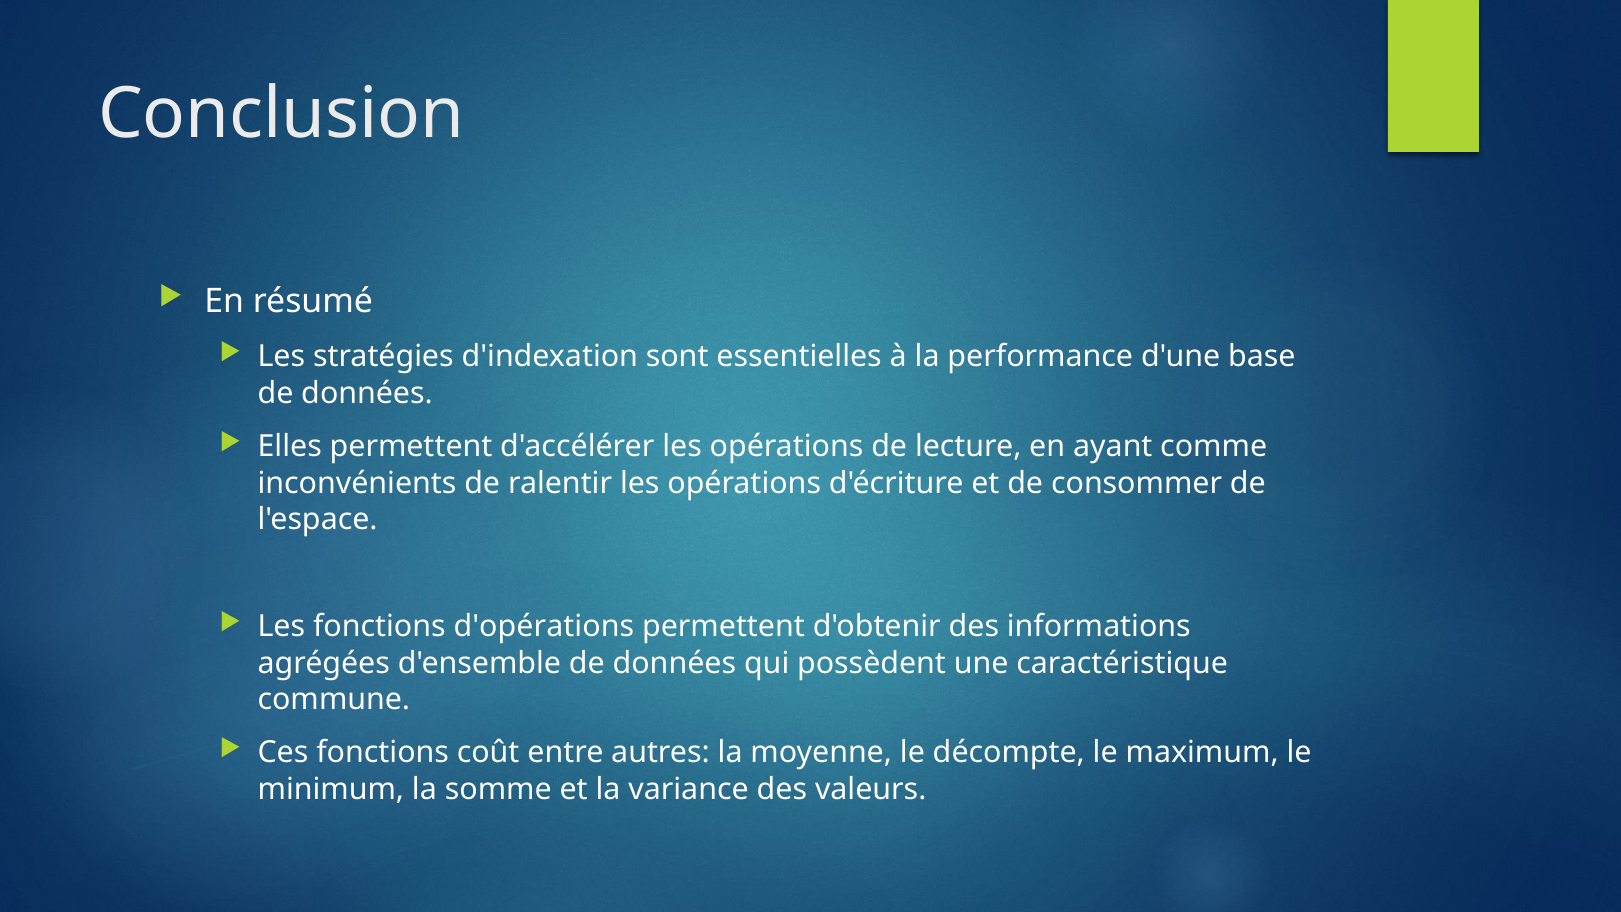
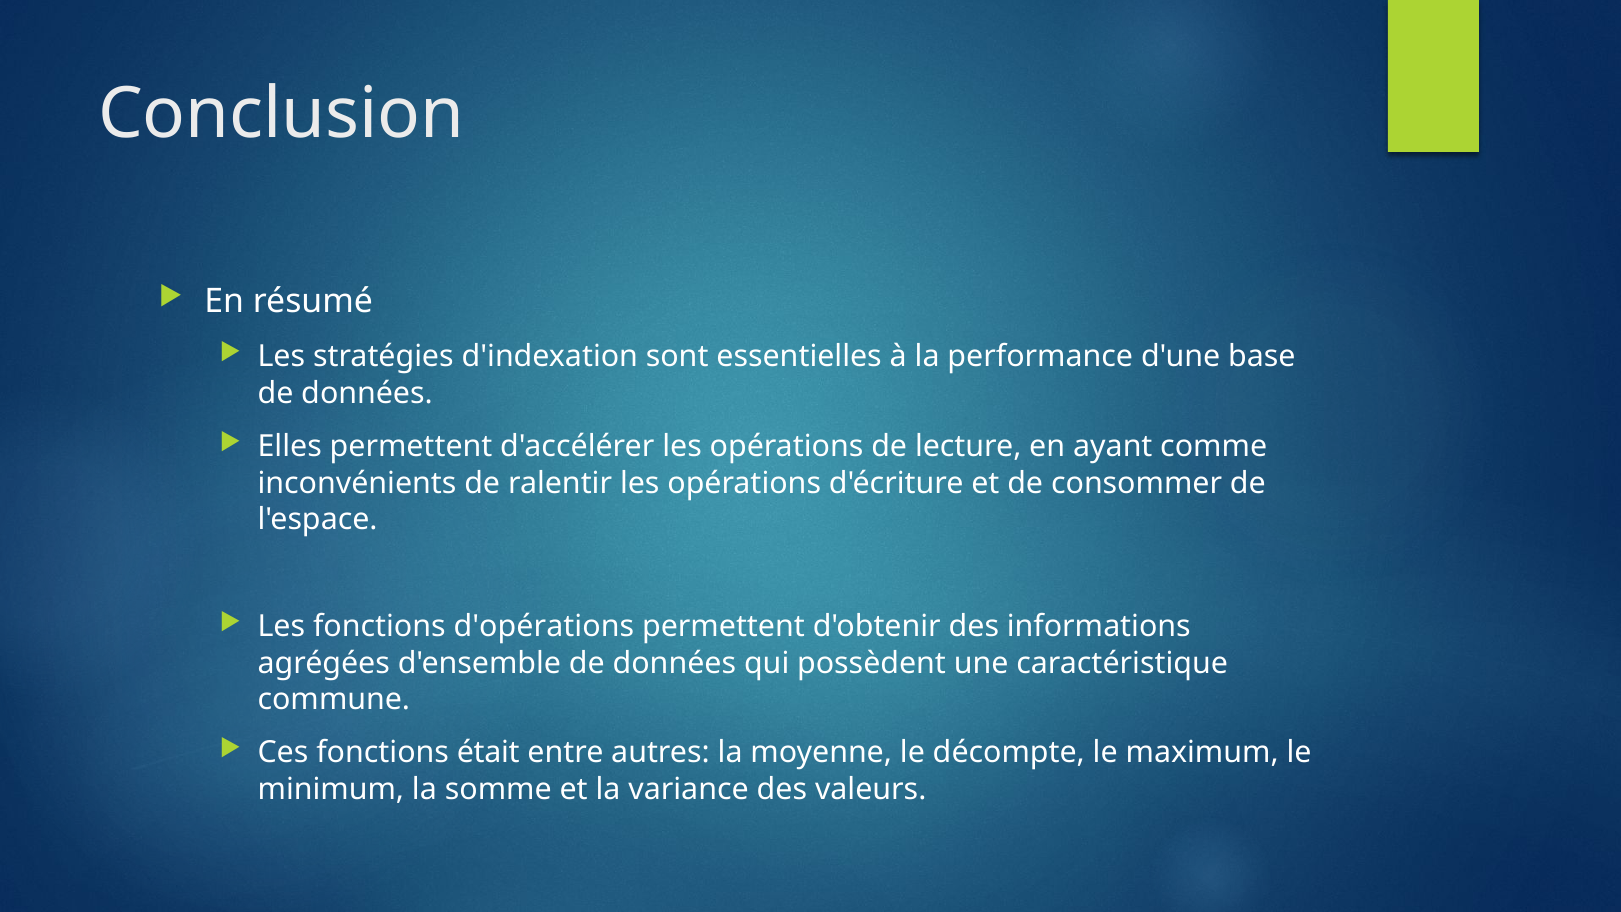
coût: coût -> était
